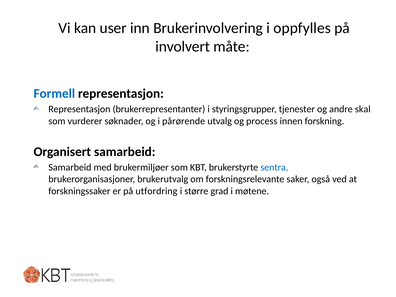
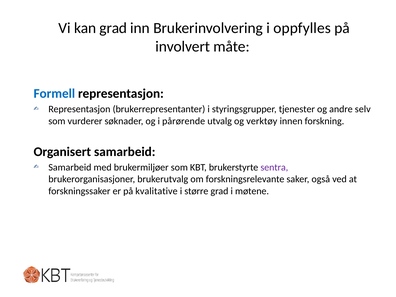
kan user: user -> grad
skal: skal -> selv
process: process -> verktøy
sentra colour: blue -> purple
utfordring: utfordring -> kvalitative
